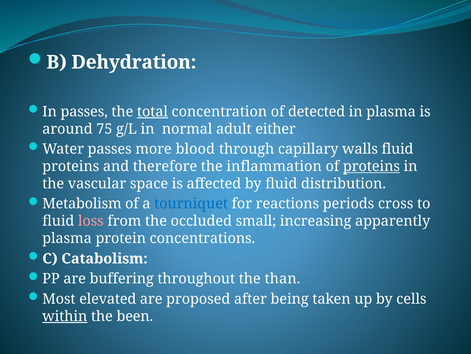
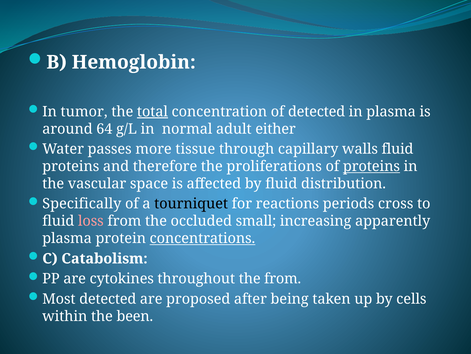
Dehydration: Dehydration -> Hemoglobin
In passes: passes -> tumor
75: 75 -> 64
blood: blood -> tissue
inflammation: inflammation -> proliferations
Metabolism: Metabolism -> Specifically
tourniquet colour: blue -> black
concentrations underline: none -> present
buffering: buffering -> cytokines
the than: than -> from
Most elevated: elevated -> detected
within underline: present -> none
